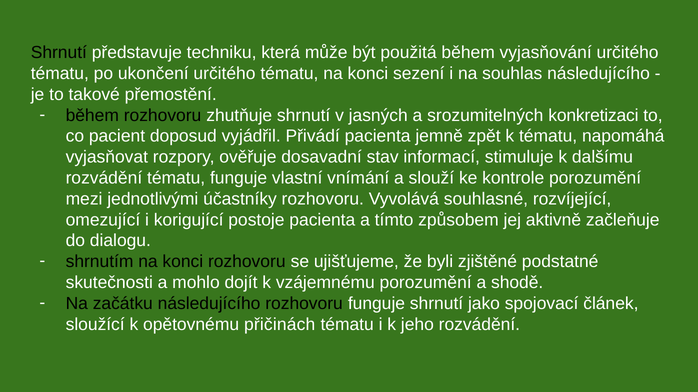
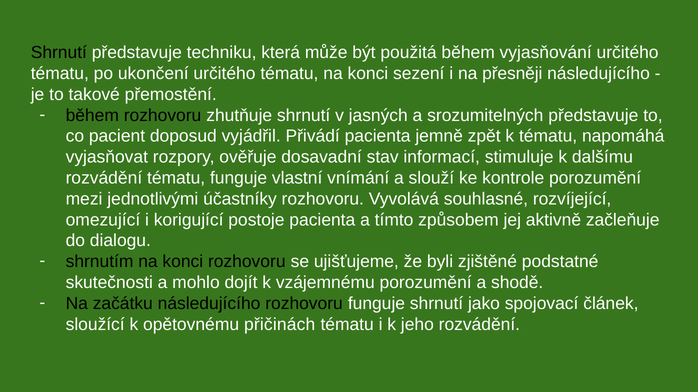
souhlas: souhlas -> přesněji
srozumitelných konkretizaci: konkretizaci -> představuje
